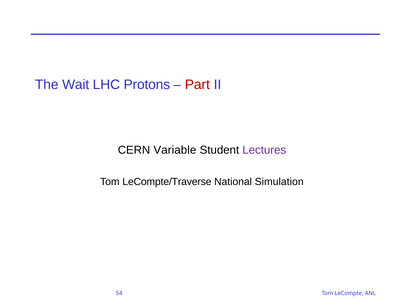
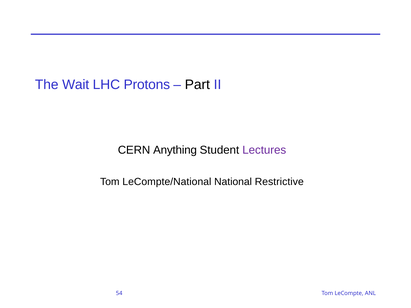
Part colour: red -> black
Variable: Variable -> Anything
LeCompte/Traverse: LeCompte/Traverse -> LeCompte/National
Simulation: Simulation -> Restrictive
